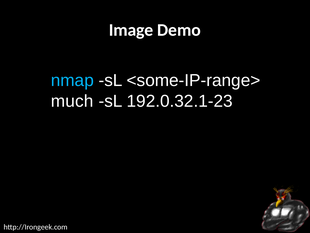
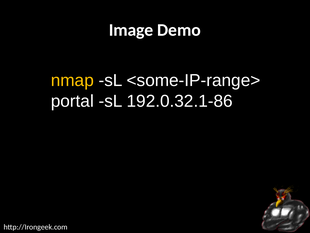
nmap colour: light blue -> yellow
much: much -> portal
192.0.32.1-23: 192.0.32.1-23 -> 192.0.32.1-86
